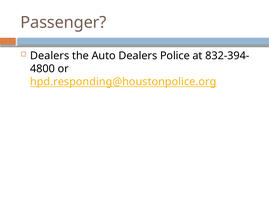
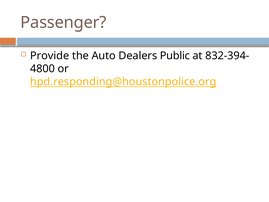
Dealers at (50, 56): Dealers -> Provide
Police: Police -> Public
